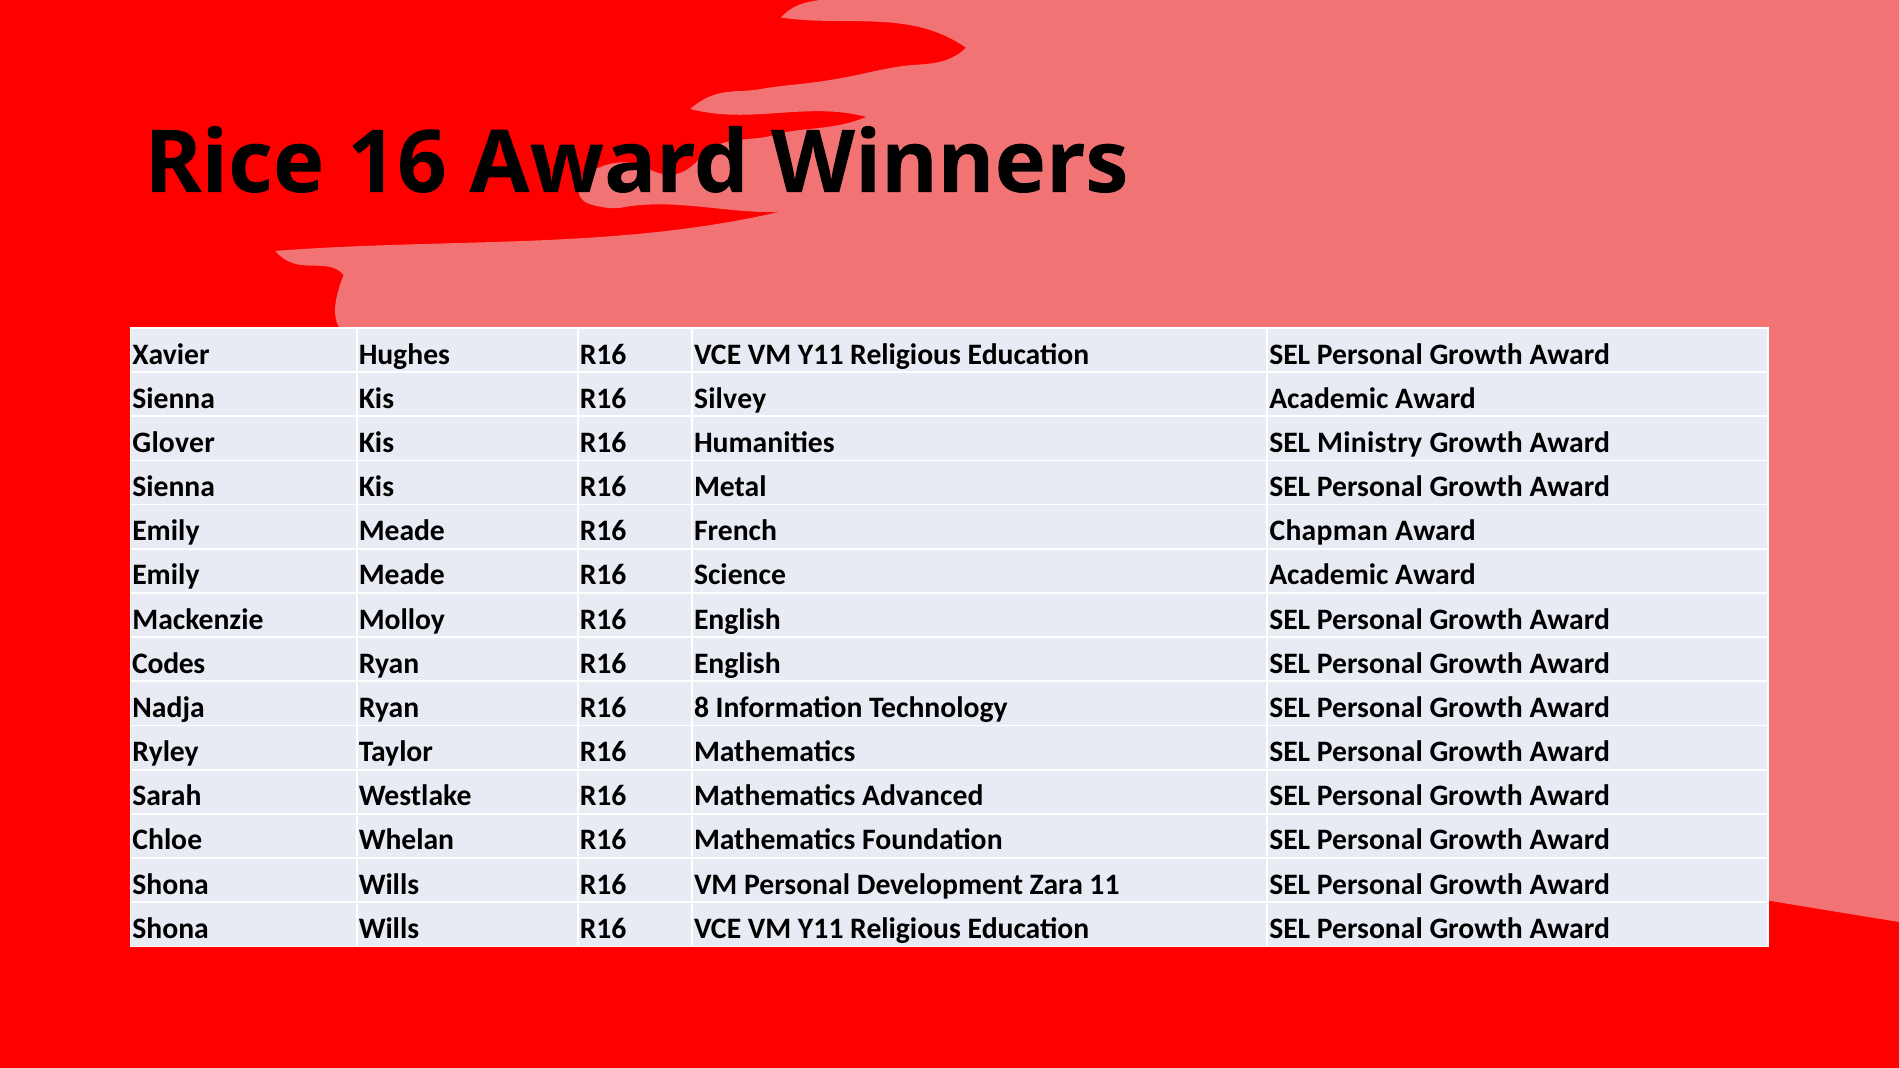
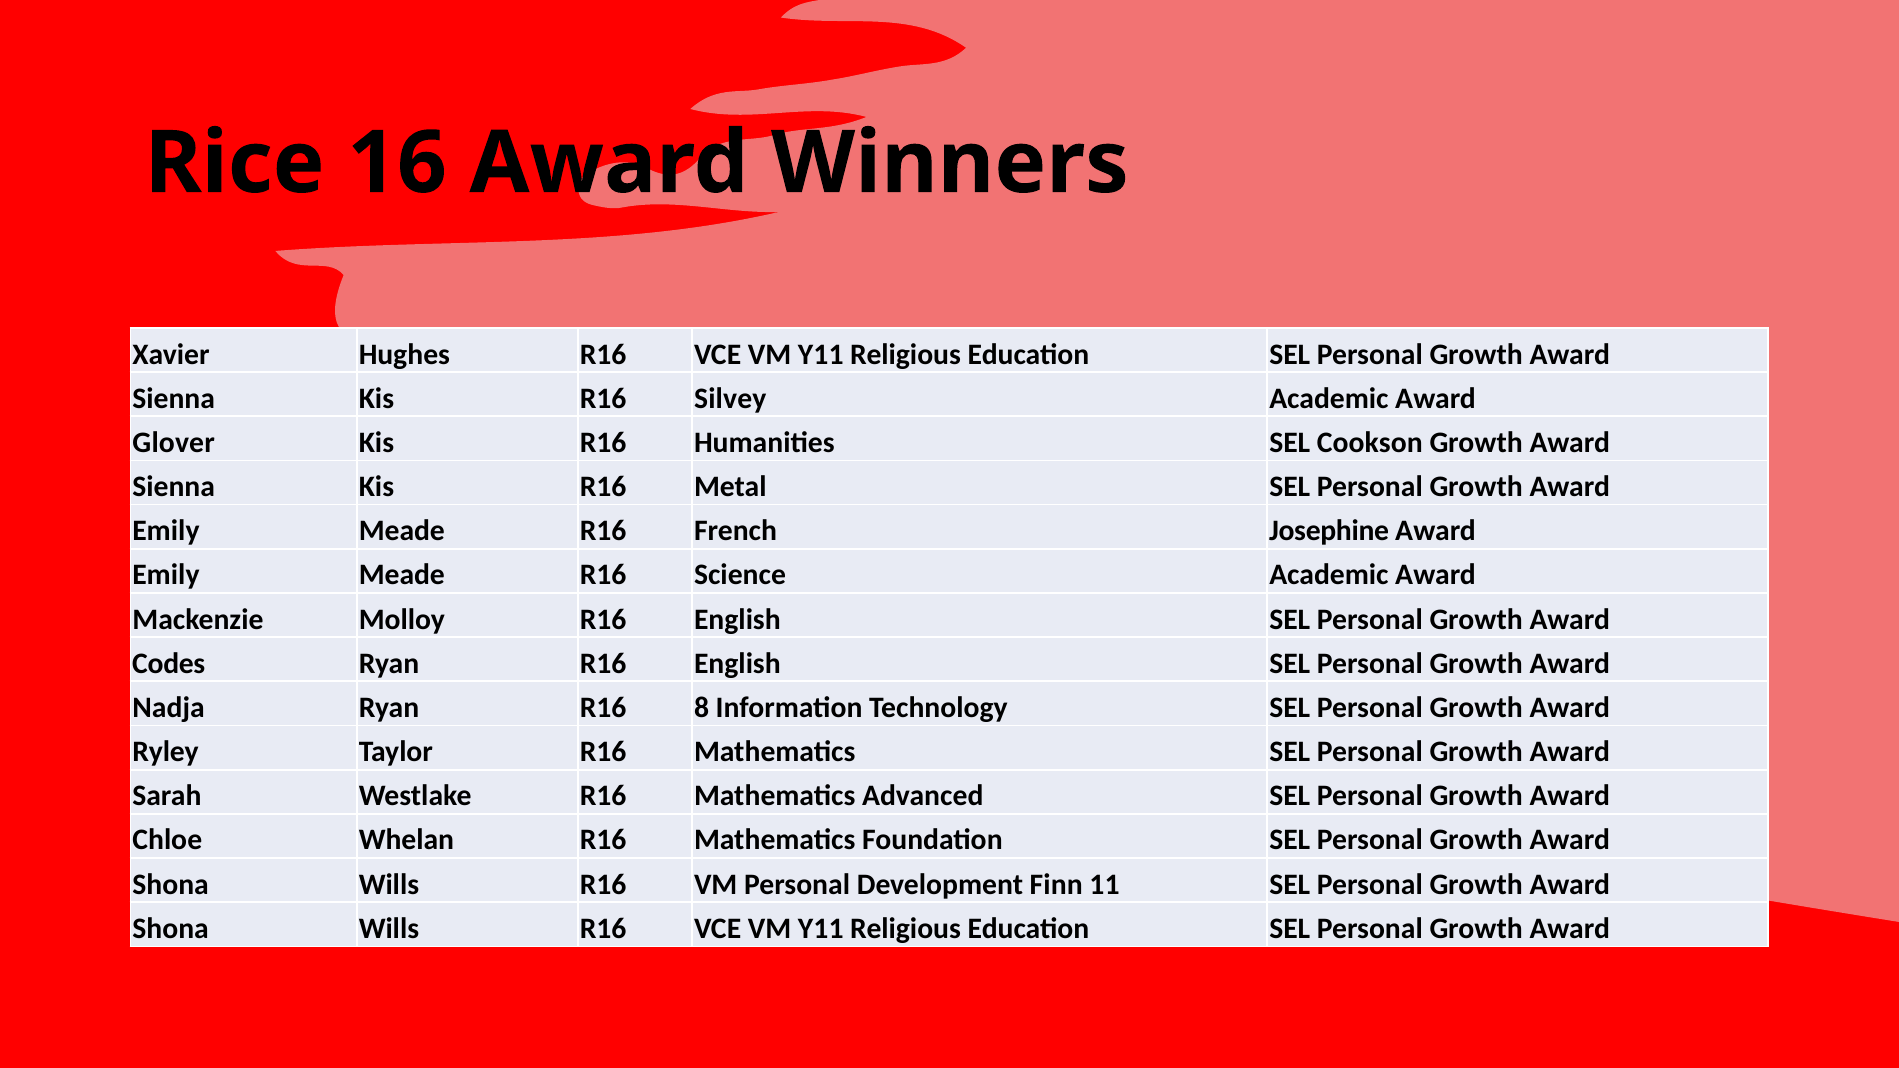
Ministry: Ministry -> Cookson
Chapman: Chapman -> Josephine
Zara: Zara -> Finn
